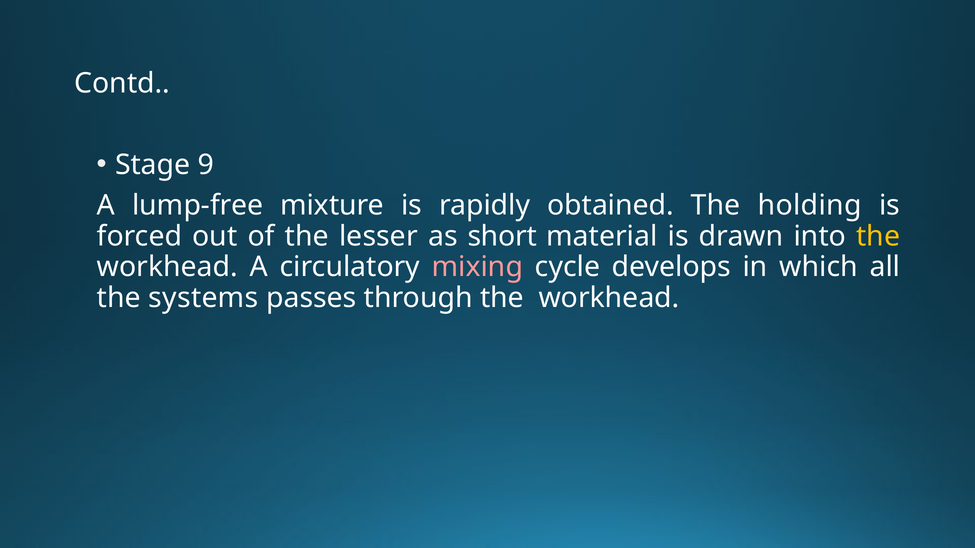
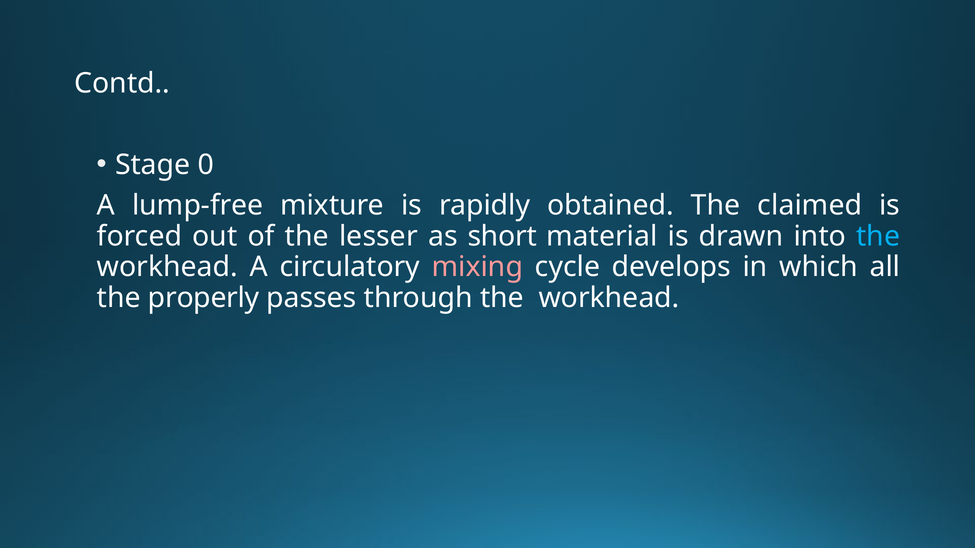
9: 9 -> 0
holding: holding -> claimed
the at (878, 236) colour: yellow -> light blue
systems: systems -> properly
